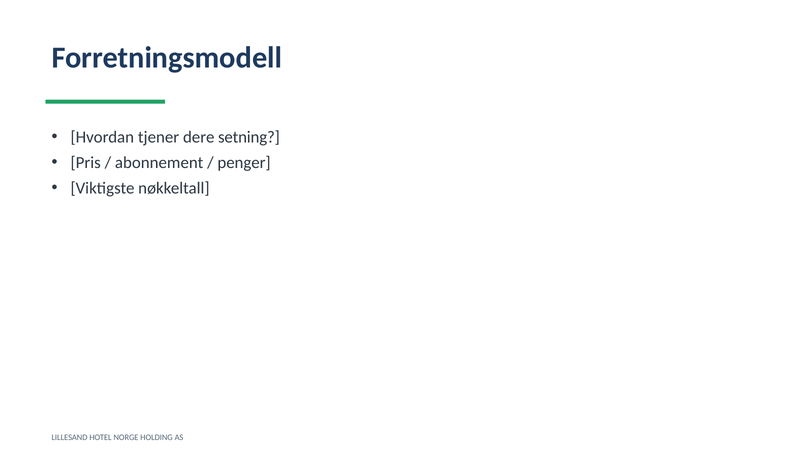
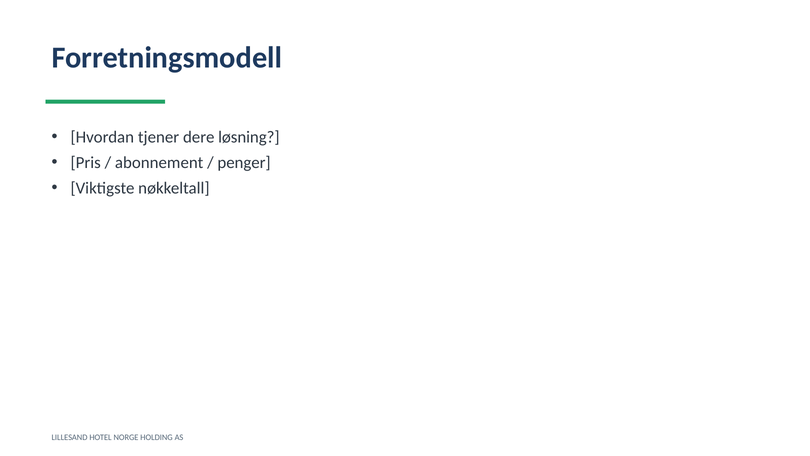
setning: setning -> løsning
